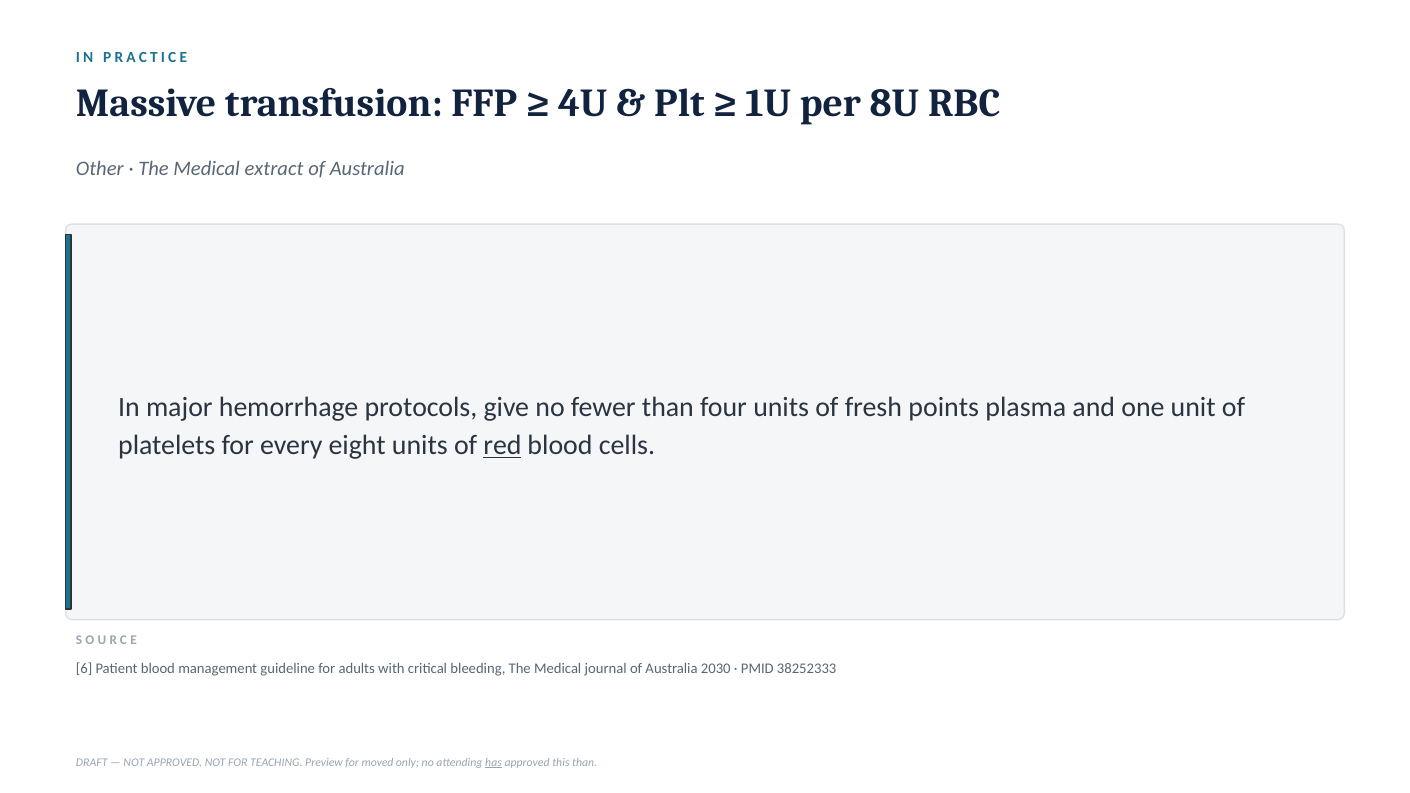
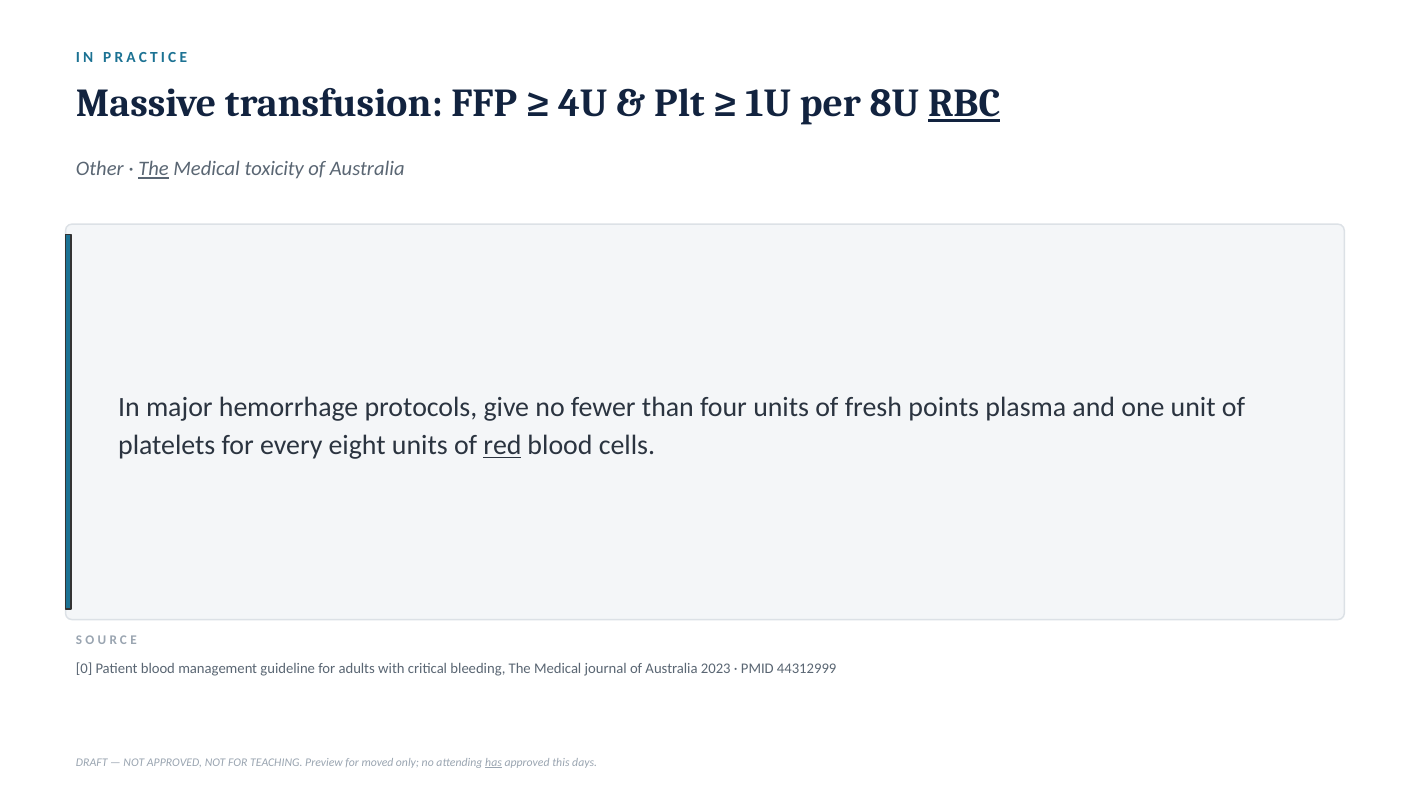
RBC underline: none -> present
The at (153, 169) underline: none -> present
extract: extract -> toxicity
6: 6 -> 0
2030: 2030 -> 2023
38252333: 38252333 -> 44312999
this than: than -> days
